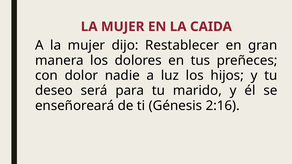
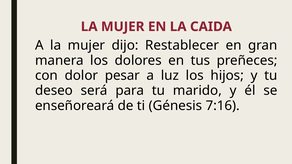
nadie: nadie -> pesar
2:16: 2:16 -> 7:16
